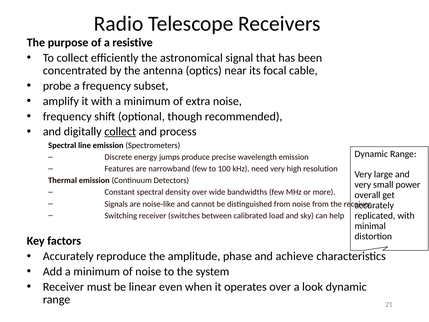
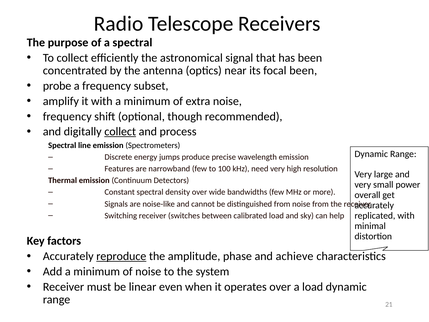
a resistive: resistive -> spectral
focal cable: cable -> been
reproduce underline: none -> present
a look: look -> load
